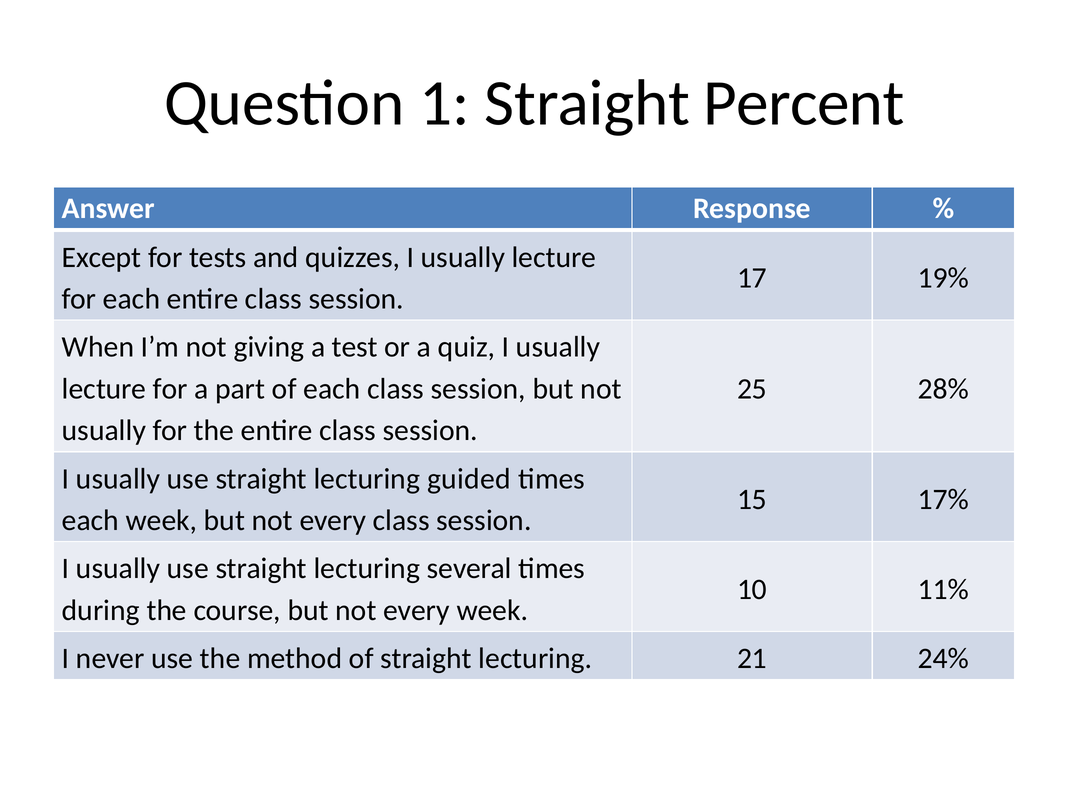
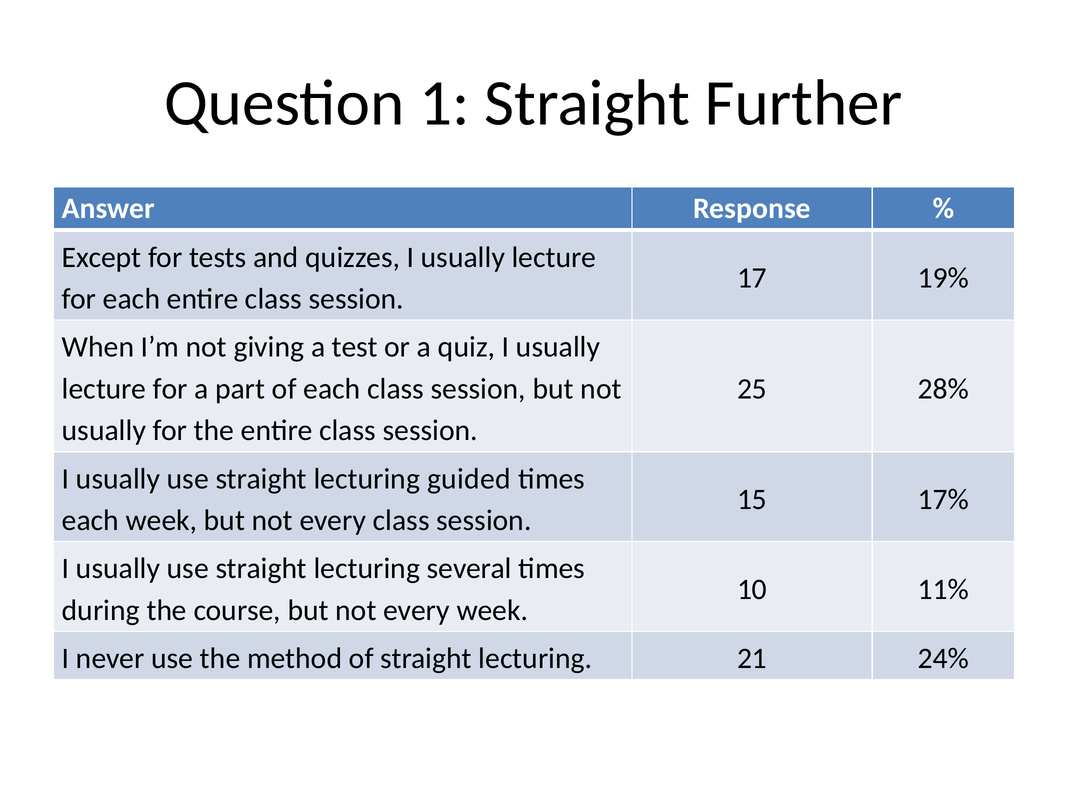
Percent: Percent -> Further
